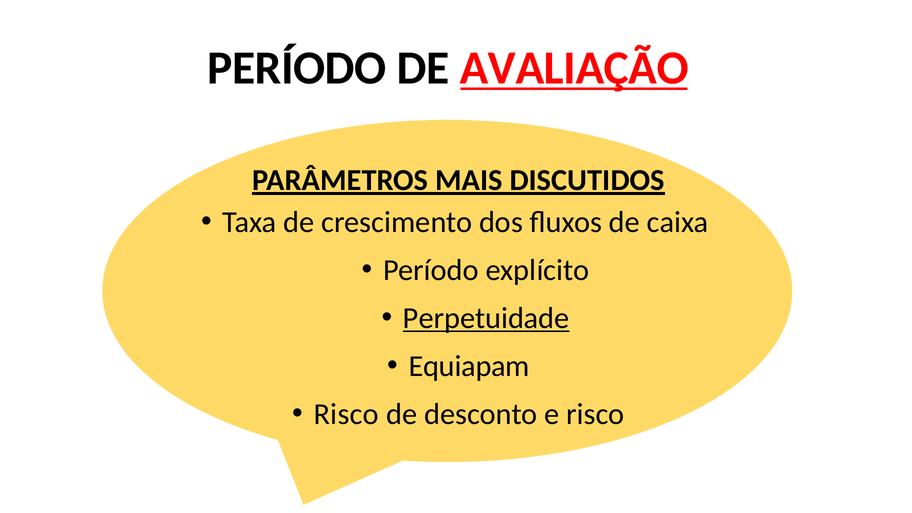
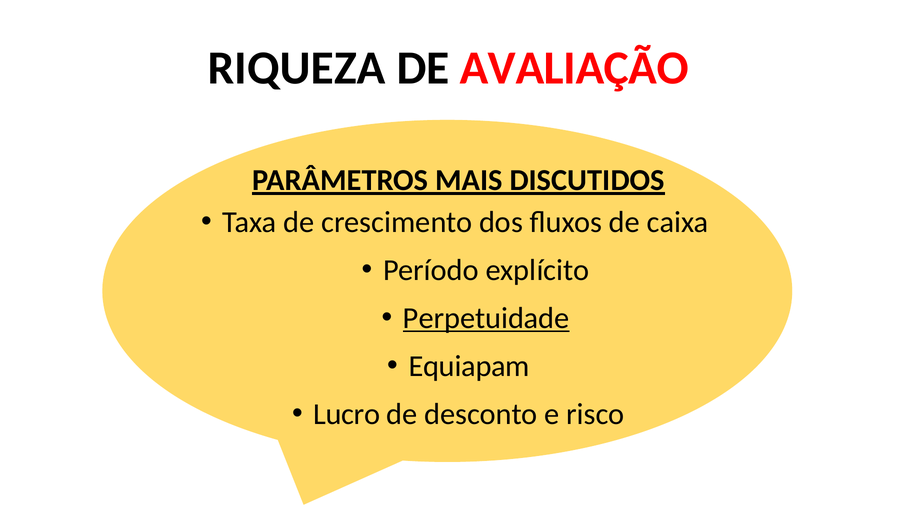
PERÍODO at (297, 68): PERÍODO -> RIQUEZA
AVALIAÇÃO underline: present -> none
Risco at (346, 414): Risco -> Lucro
